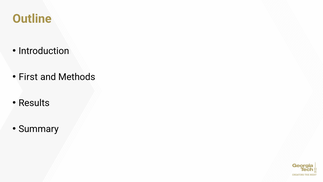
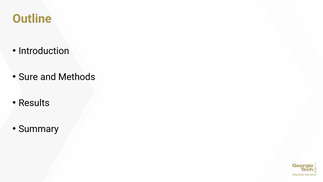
First: First -> Sure
